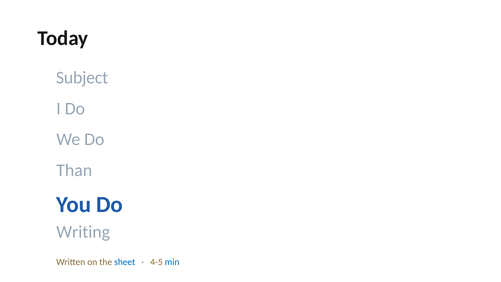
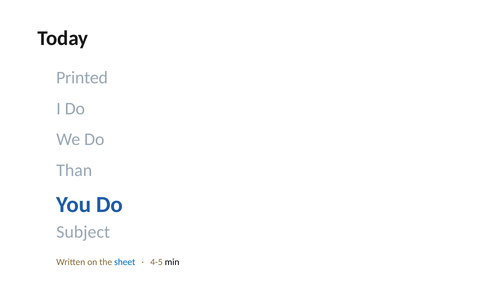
Subject: Subject -> Printed
Writing: Writing -> Subject
min colour: blue -> black
